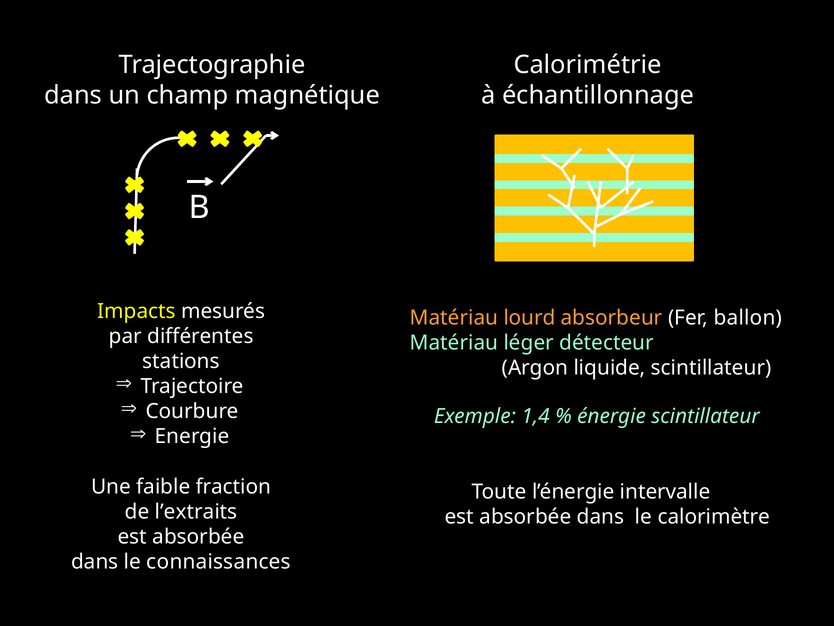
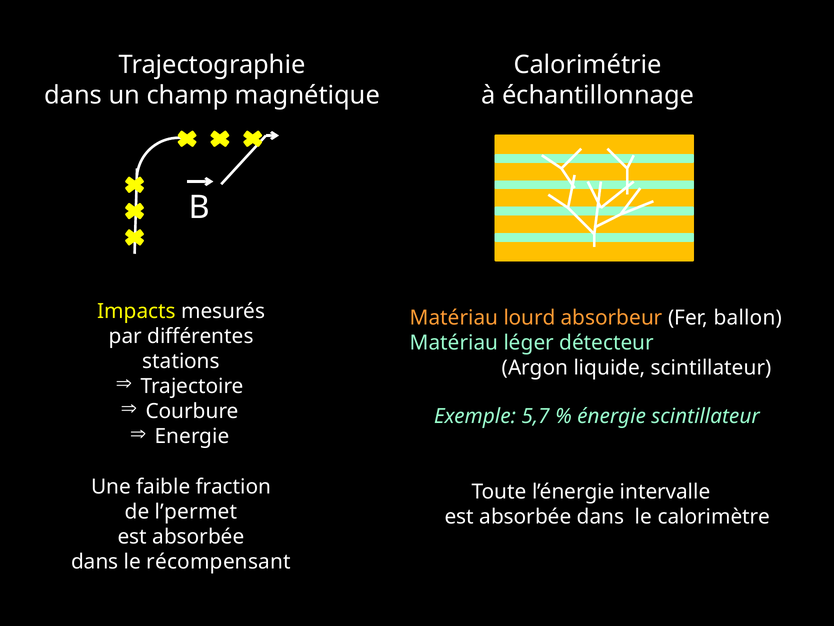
1,4: 1,4 -> 5,7
l’extraits: l’extraits -> l’permet
connaissances: connaissances -> récompensant
